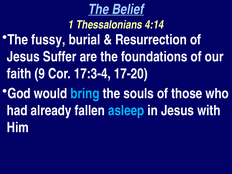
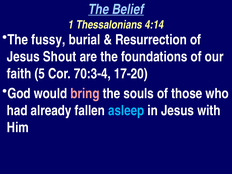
Suffer: Suffer -> Shout
9: 9 -> 5
17:3-4: 17:3-4 -> 70:3-4
bring colour: light blue -> pink
